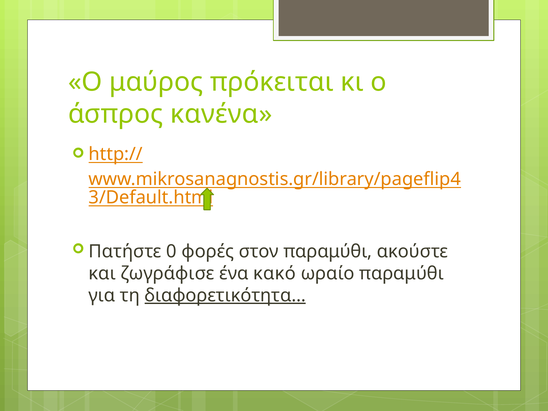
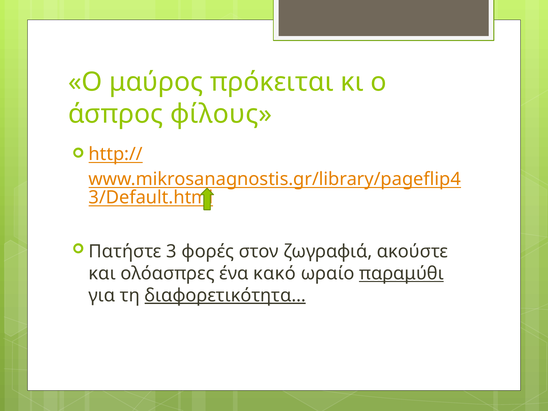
κανένα: κανένα -> φίλους
0: 0 -> 3
στον παραμύθι: παραμύθι -> ζωγραφιά
ζωγράφισε: ζωγράφισε -> ολόασπρες
παραμύθι at (401, 274) underline: none -> present
